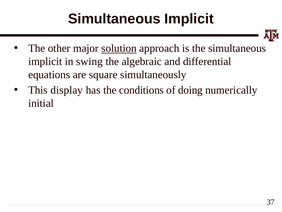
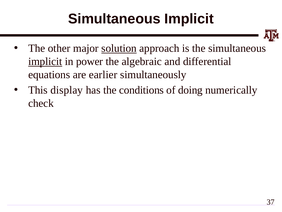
implicit at (45, 61) underline: none -> present
swing: swing -> power
square: square -> earlier
initial: initial -> check
